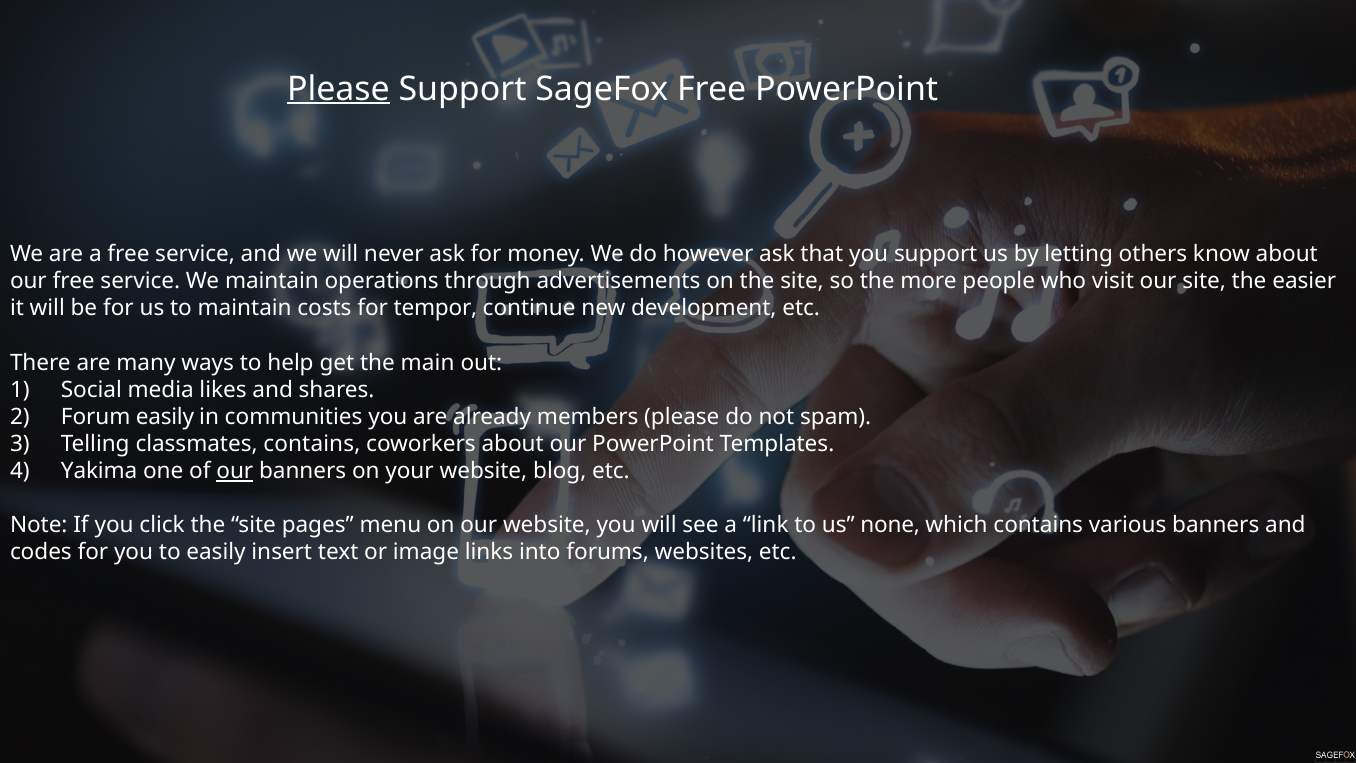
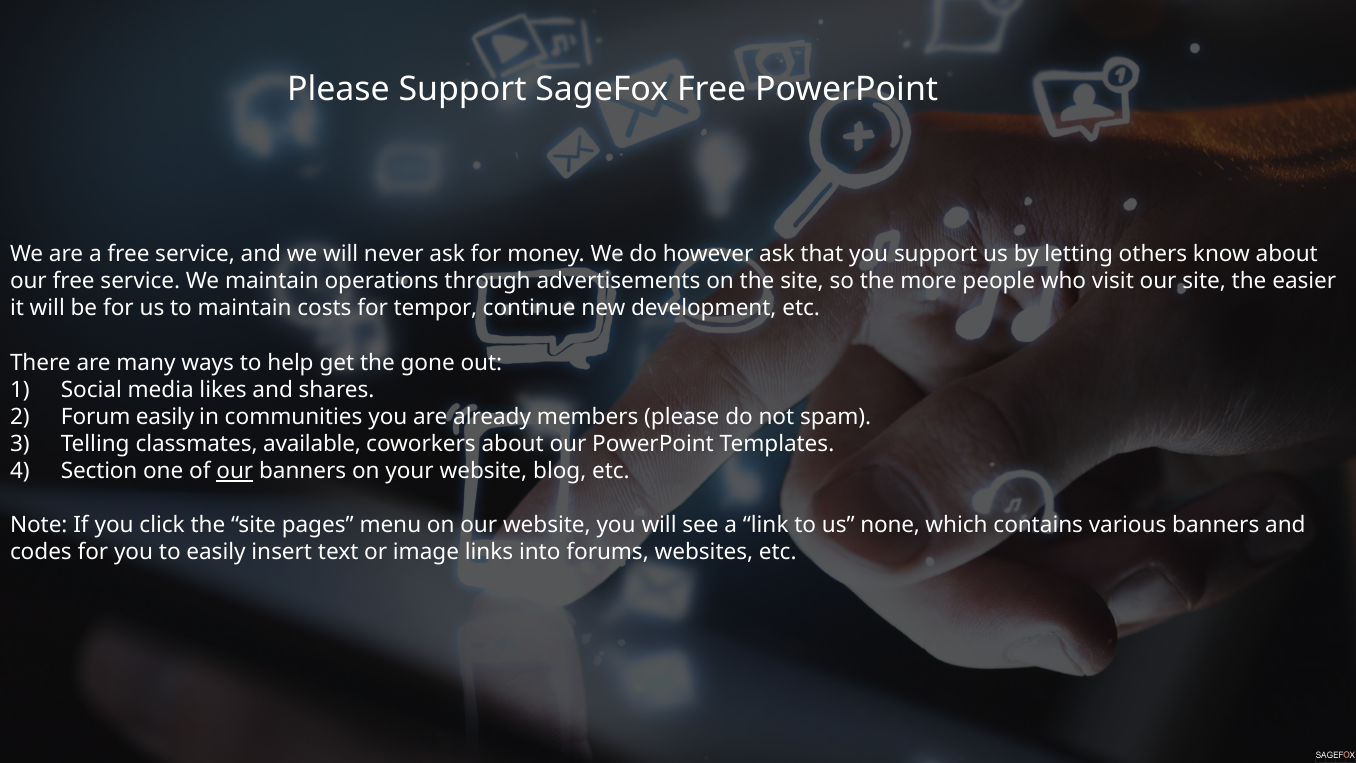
Please at (338, 89) underline: present -> none
main: main -> gone
classmates contains: contains -> available
Yakima: Yakima -> Section
